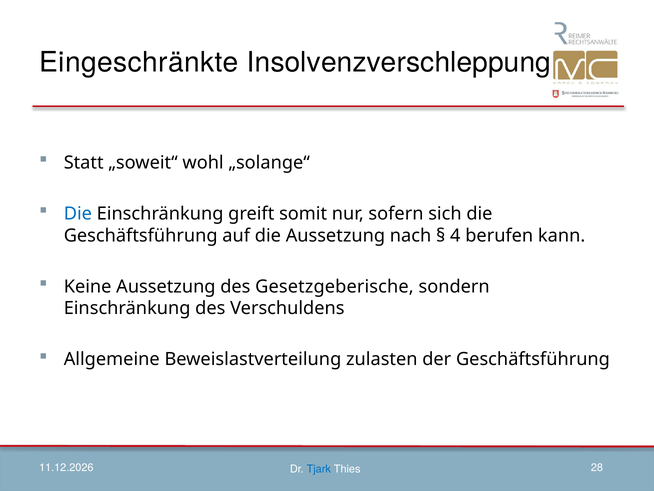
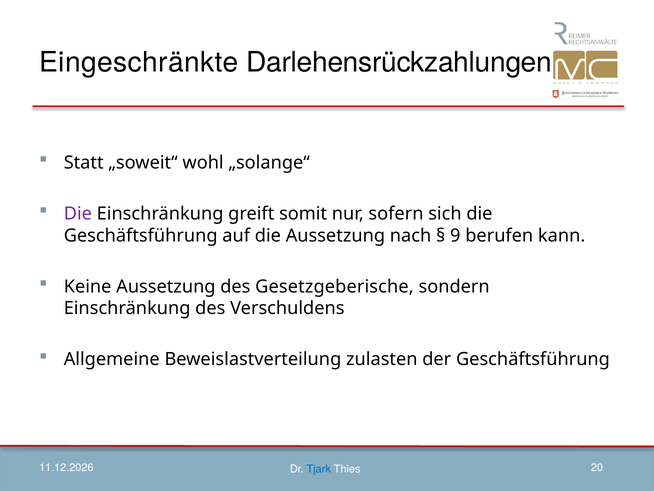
Insolvenzverschleppung: Insolvenzverschleppung -> Darlehensrückzahlungen
Die at (78, 214) colour: blue -> purple
4: 4 -> 9
28: 28 -> 20
